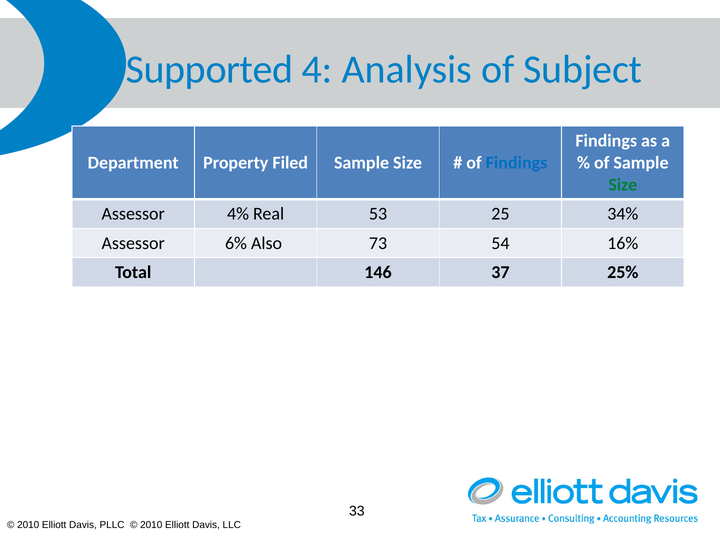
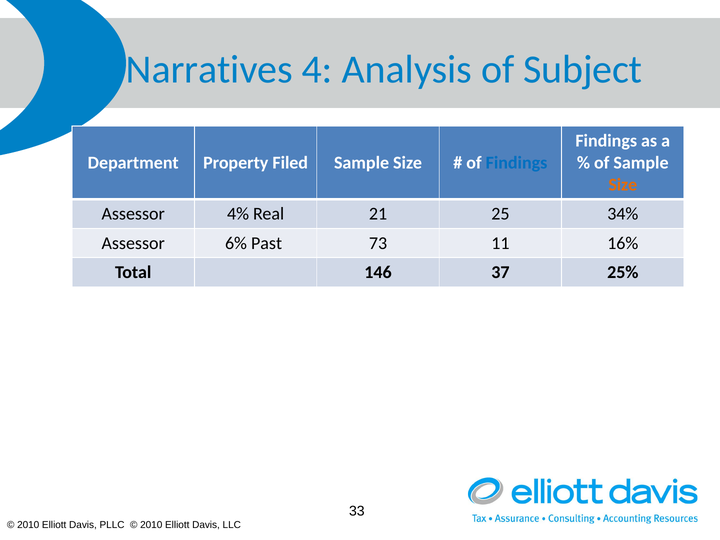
Supported: Supported -> Narratives
Size at (623, 185) colour: green -> orange
53: 53 -> 21
Also: Also -> Past
54: 54 -> 11
